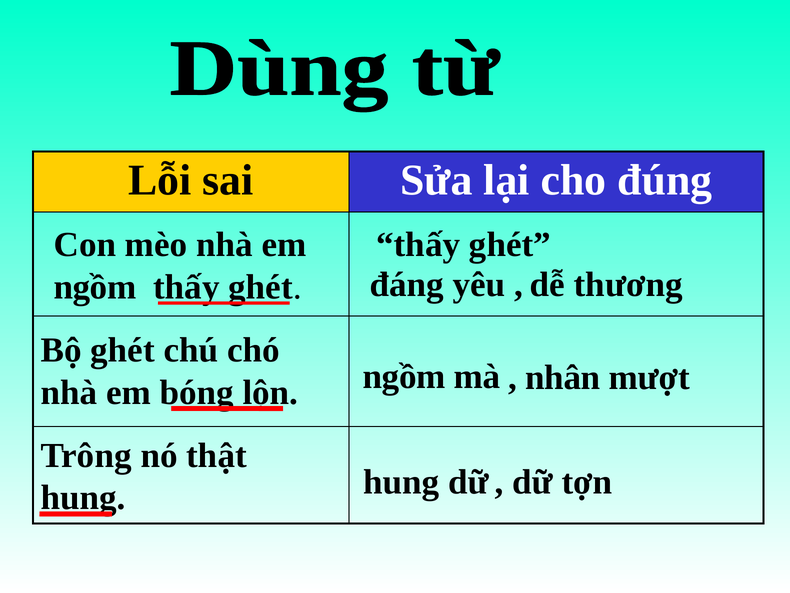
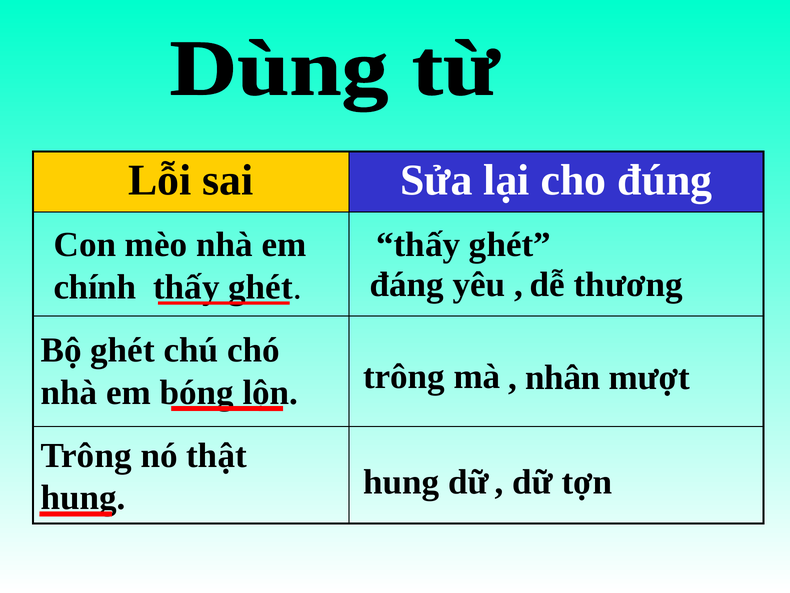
ngồm at (95, 287): ngồm -> chính
ngồm at (404, 376): ngồm -> trông
